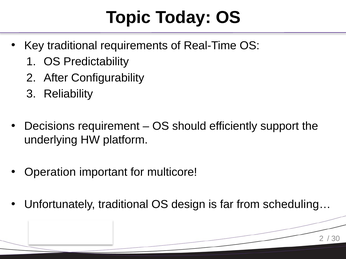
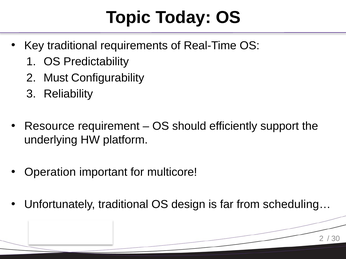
After: After -> Must
Decisions: Decisions -> Resource
